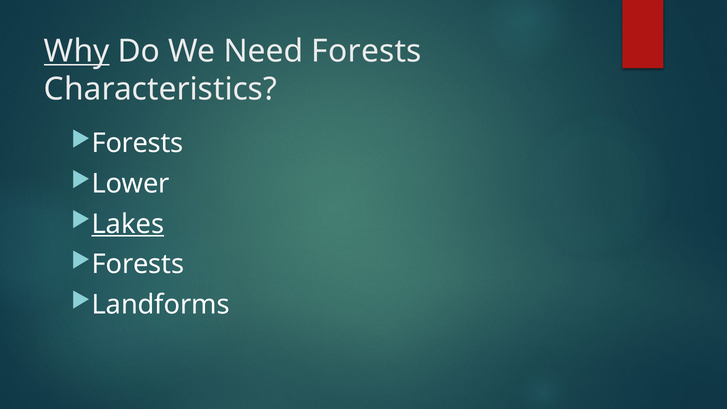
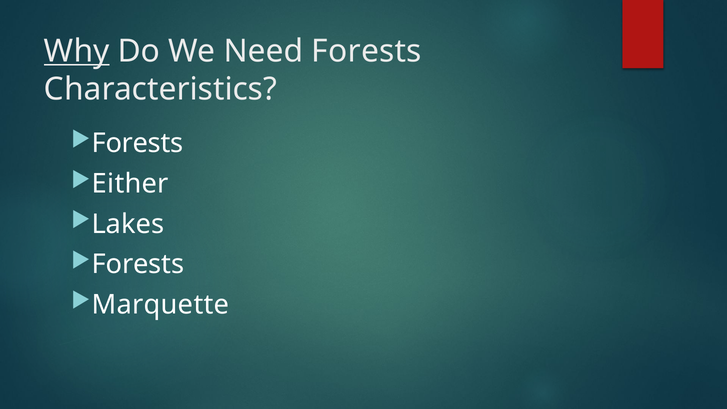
Lower: Lower -> Either
Lakes underline: present -> none
Landforms: Landforms -> Marquette
